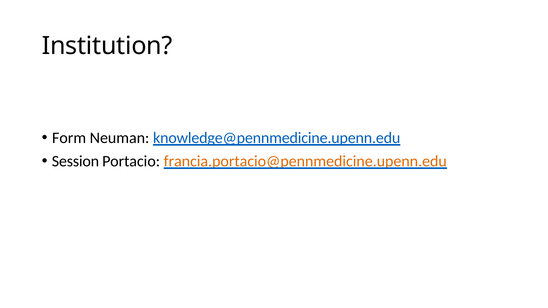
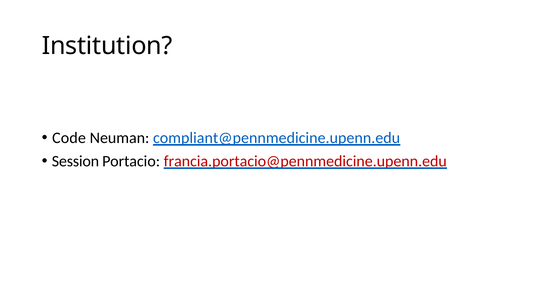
Form: Form -> Code
knowledge@pennmedicine.upenn.edu: knowledge@pennmedicine.upenn.edu -> compliant@pennmedicine.upenn.edu
francia.portacio@pennmedicine.upenn.edu colour: orange -> red
